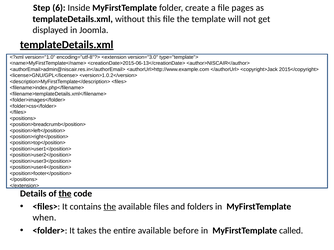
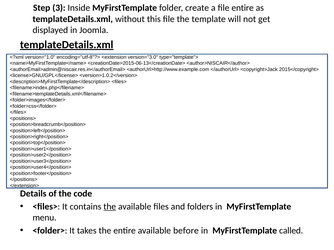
6: 6 -> 3
file pages: pages -> entire
the at (65, 194) underline: present -> none
when: when -> menu
